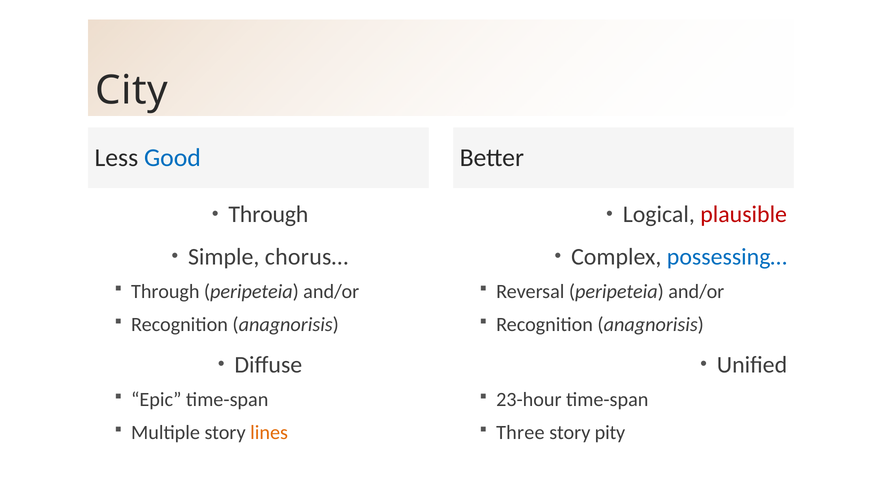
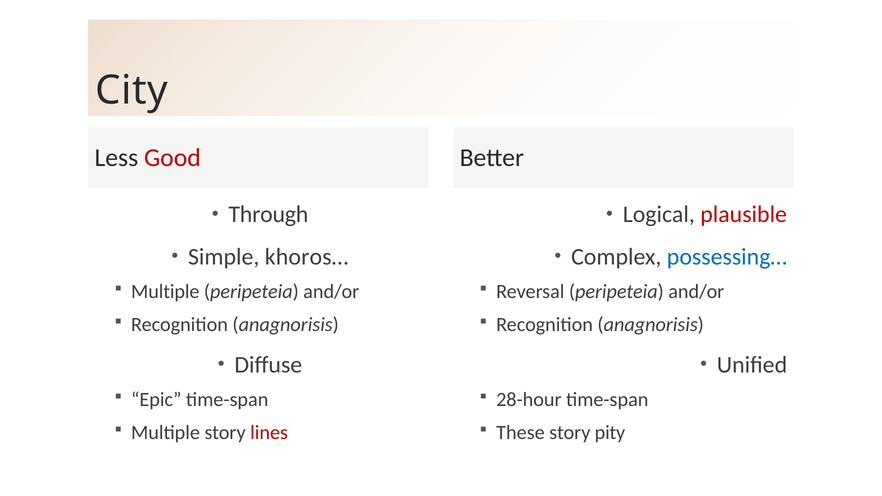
Good colour: blue -> red
chorus…: chorus… -> khoros…
Through at (165, 292): Through -> Multiple
23-hour: 23-hour -> 28-hour
lines colour: orange -> red
Three: Three -> These
